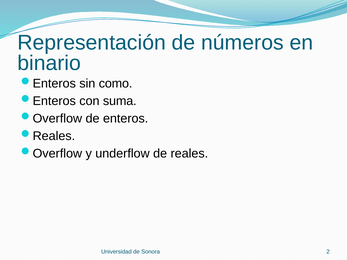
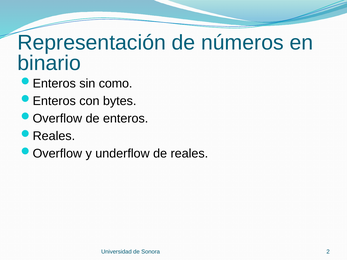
suma: suma -> bytes
